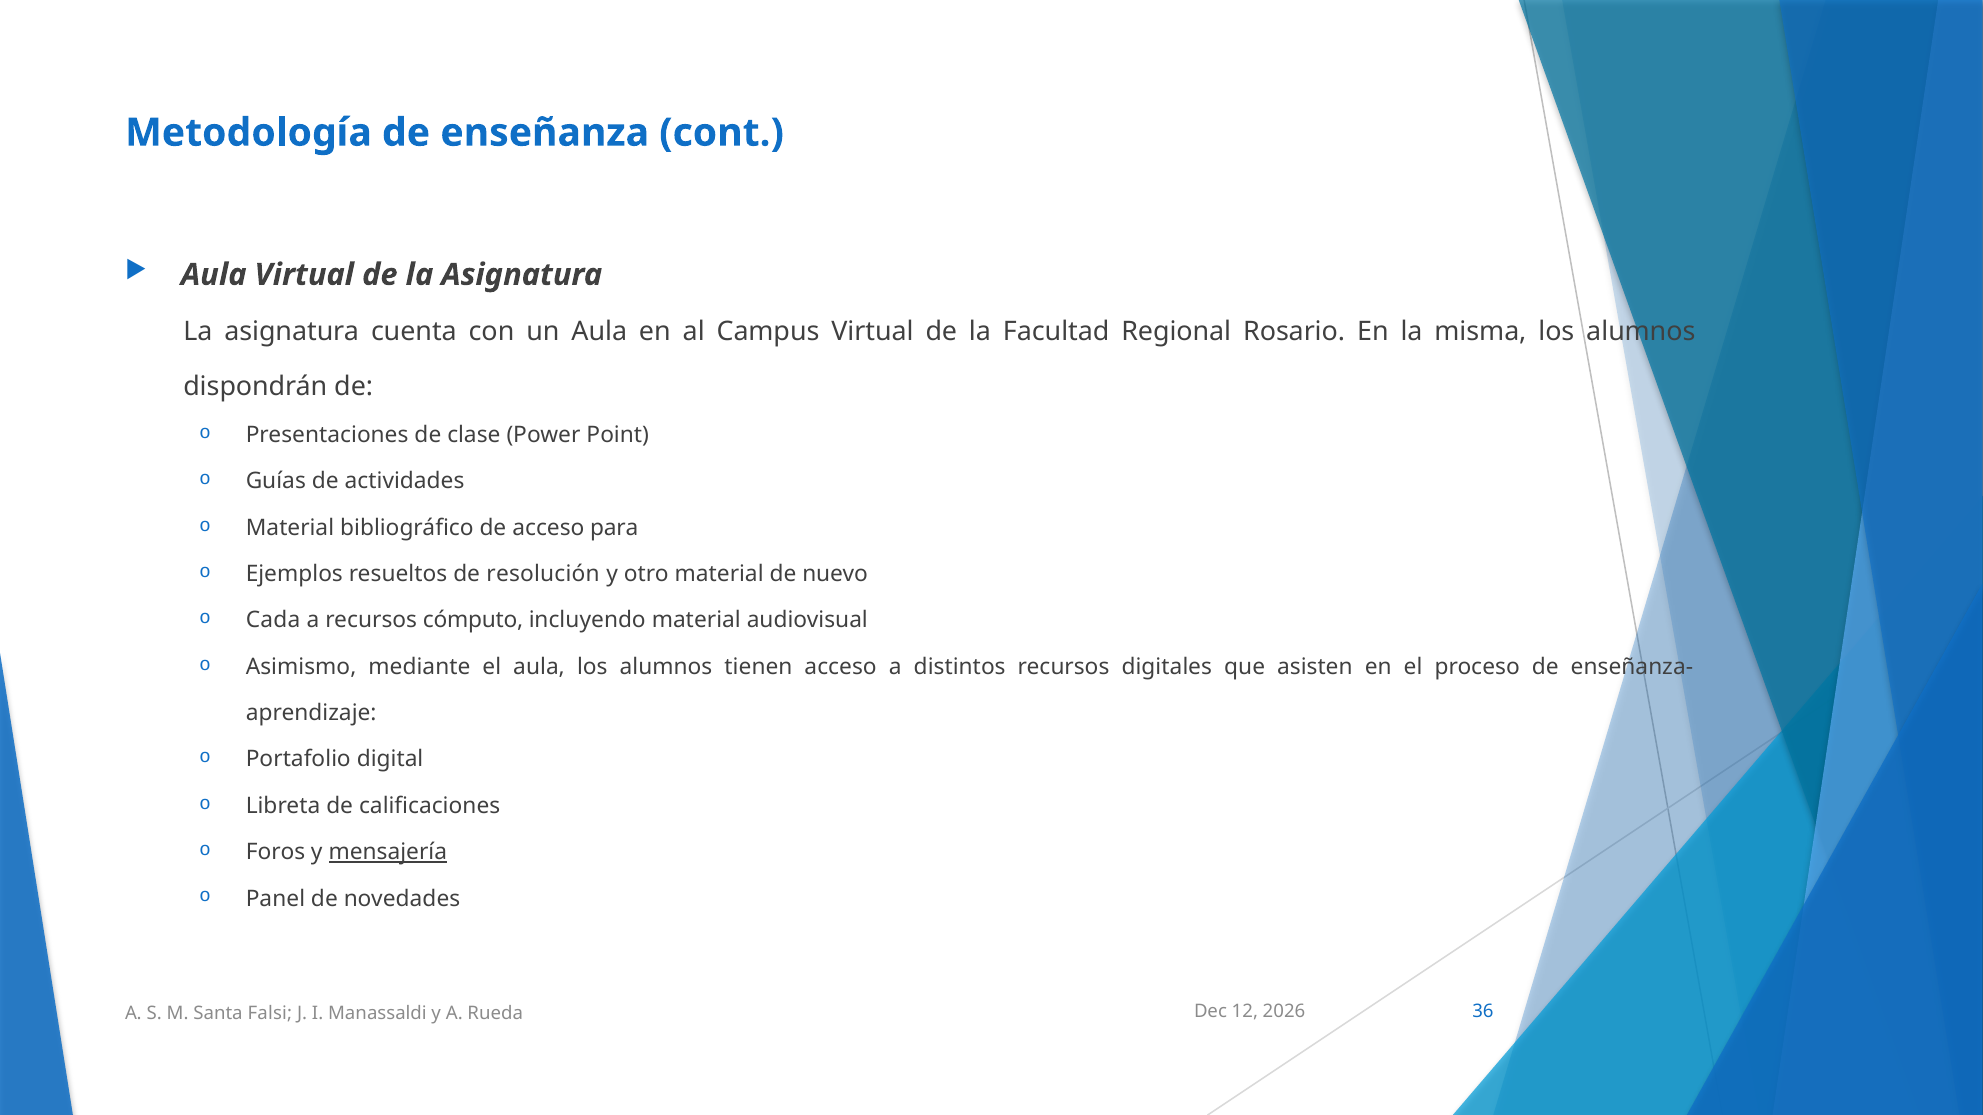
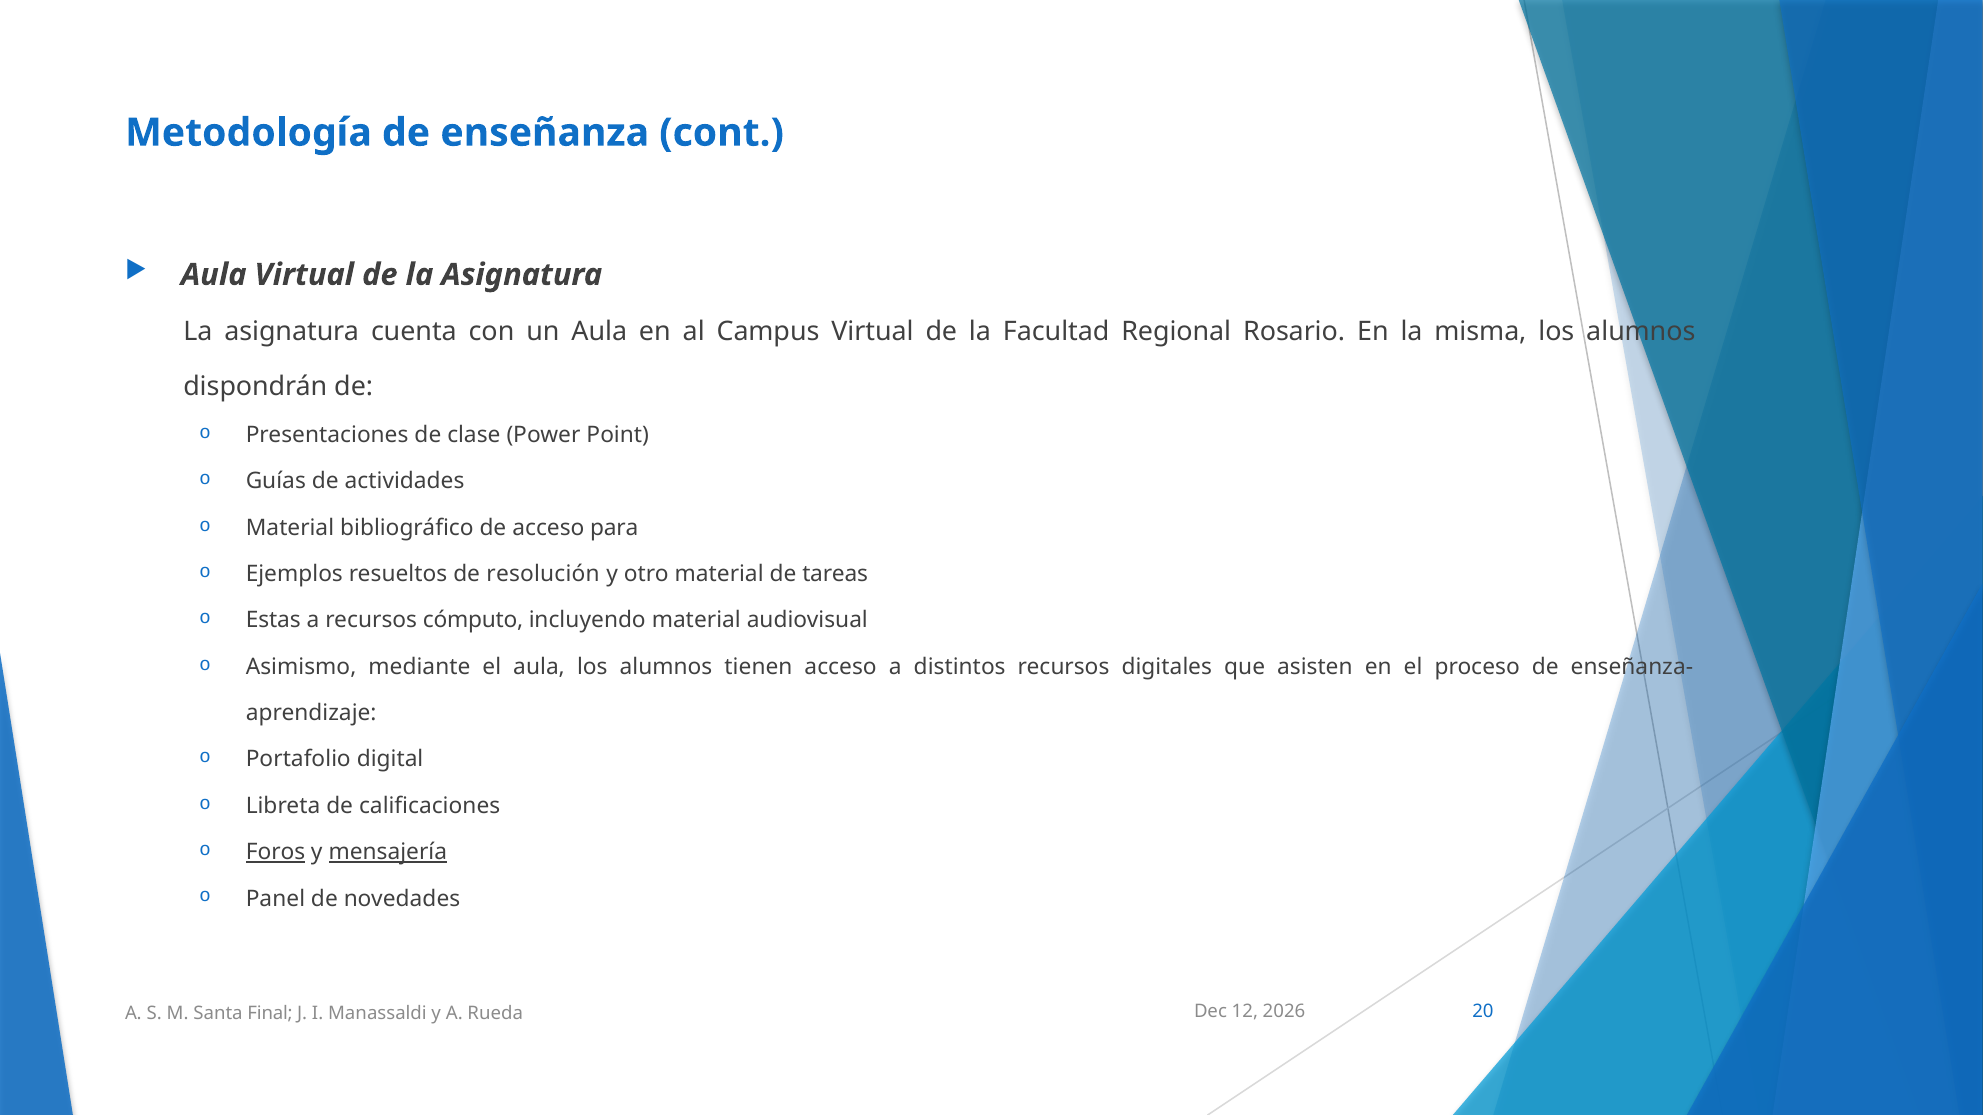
nuevo: nuevo -> tareas
Cada: Cada -> Estas
Foros underline: none -> present
36: 36 -> 20
Falsi: Falsi -> Final
